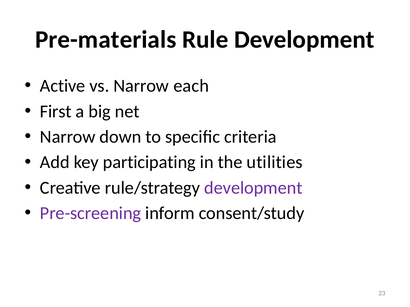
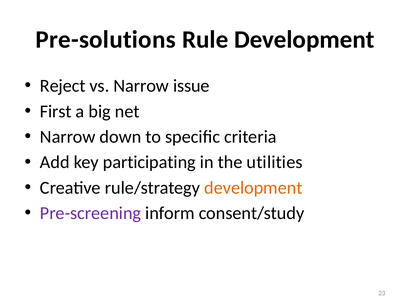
Pre-materials: Pre-materials -> Pre-solutions
Active: Active -> Reject
each: each -> issue
development at (253, 188) colour: purple -> orange
